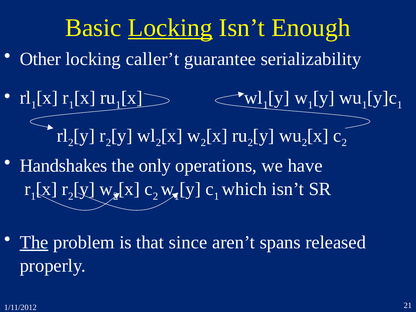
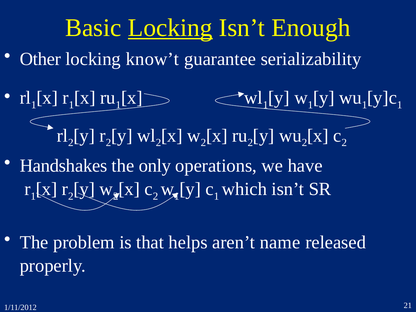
caller’t: caller’t -> know’t
The at (34, 242) underline: present -> none
since: since -> helps
spans: spans -> name
